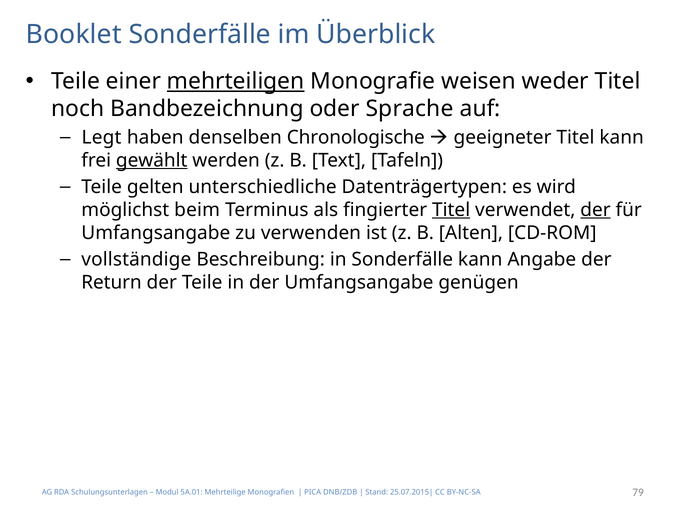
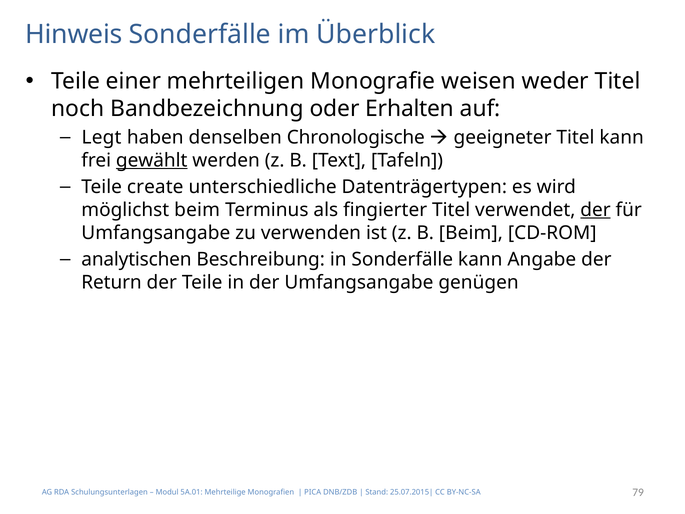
Booklet: Booklet -> Hinweis
mehrteiligen underline: present -> none
Sprache: Sprache -> Erhalten
gelten: gelten -> create
Titel at (451, 210) underline: present -> none
B Alten: Alten -> Beim
vollständige: vollständige -> analytischen
